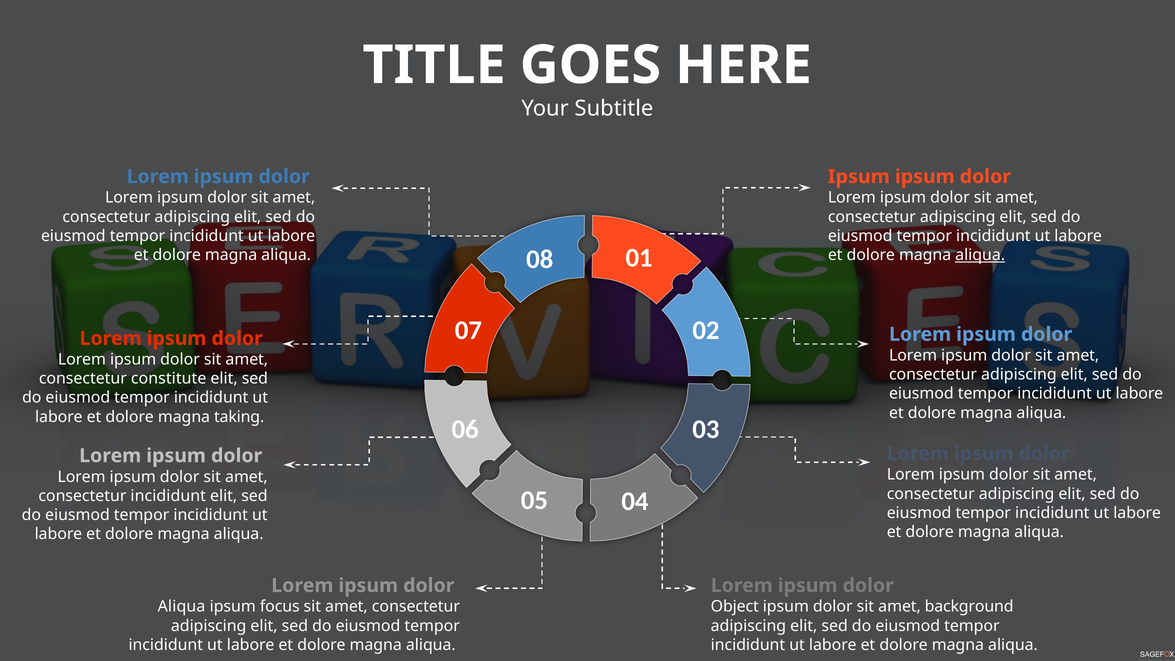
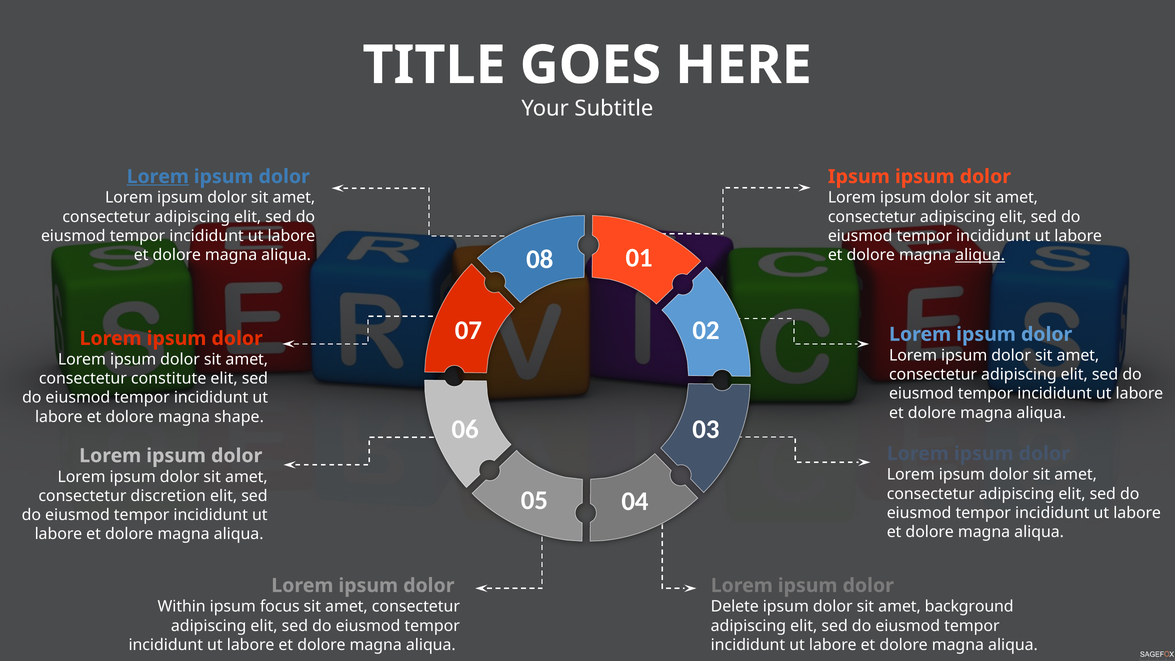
Lorem at (158, 177) underline: none -> present
taking: taking -> shape
consectetur incididunt: incididunt -> discretion
Aliqua at (182, 607): Aliqua -> Within
Object: Object -> Delete
